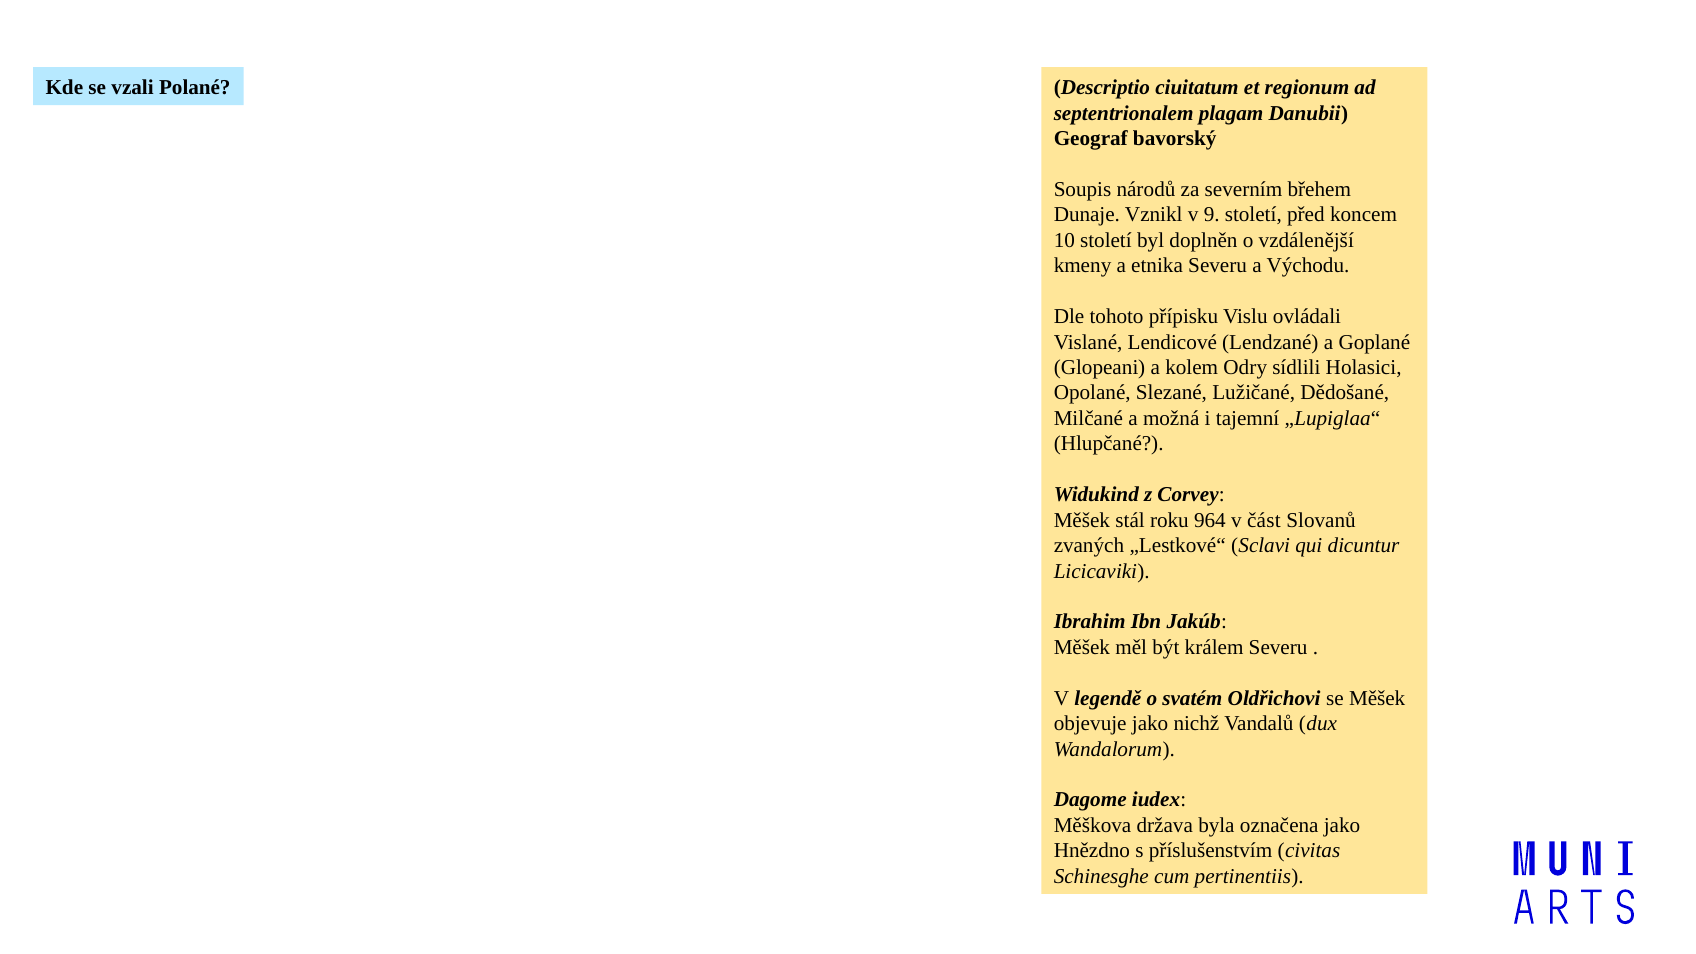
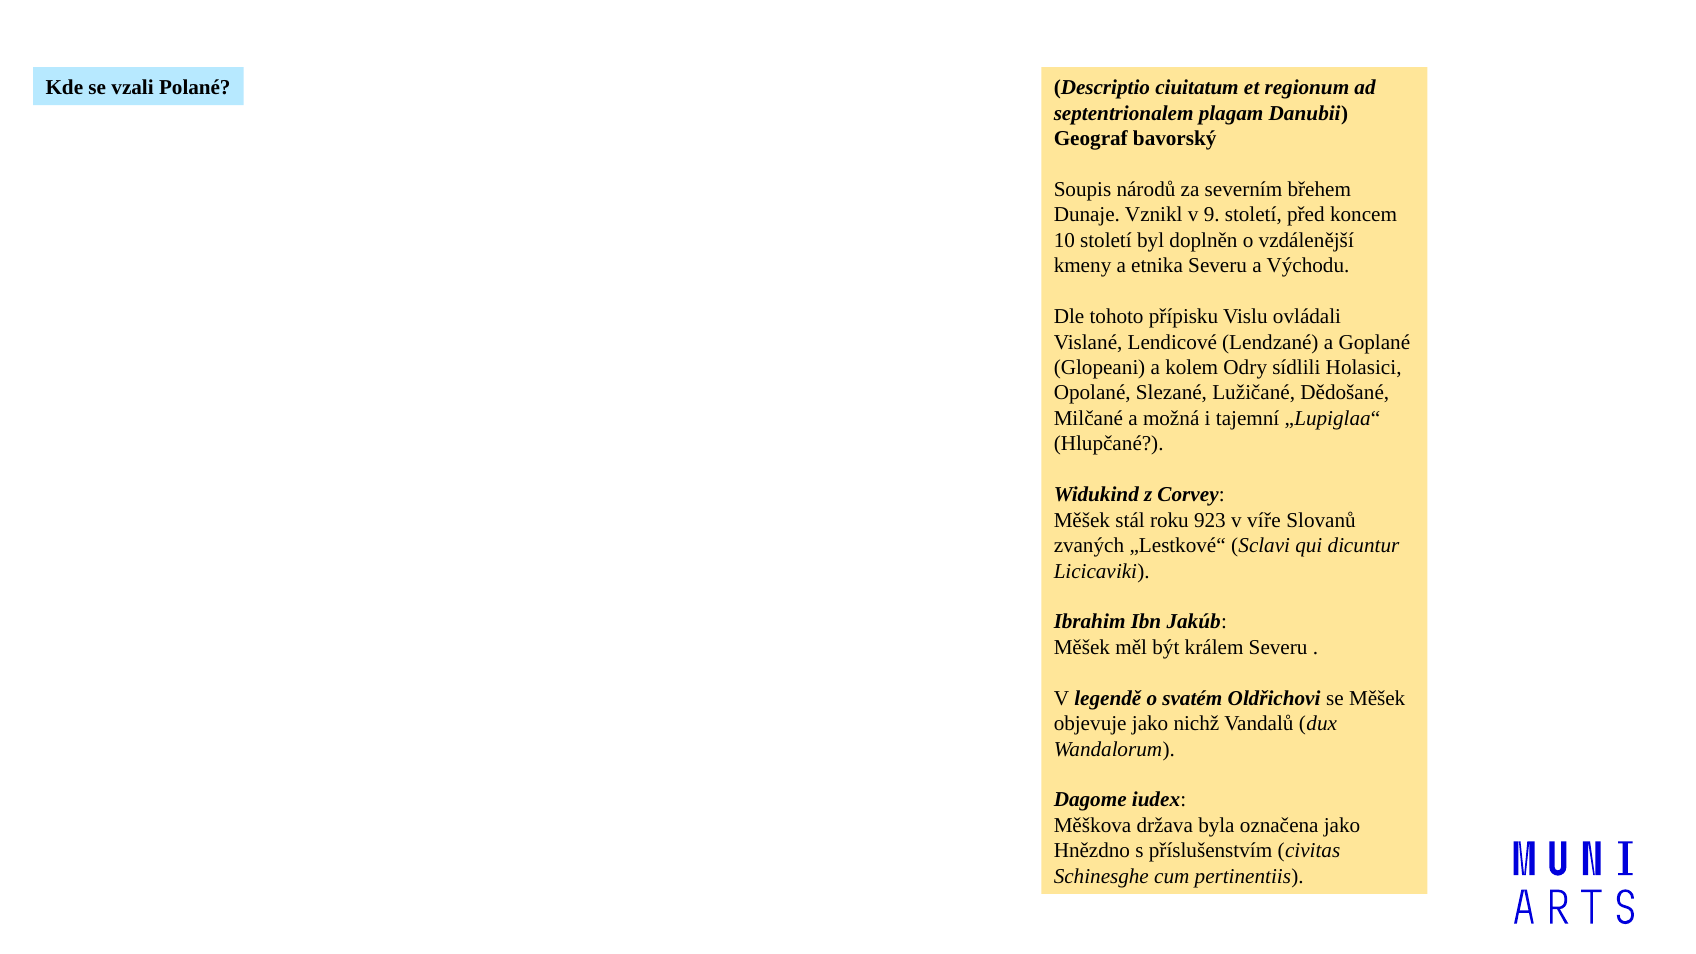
964: 964 -> 923
část: část -> víře
